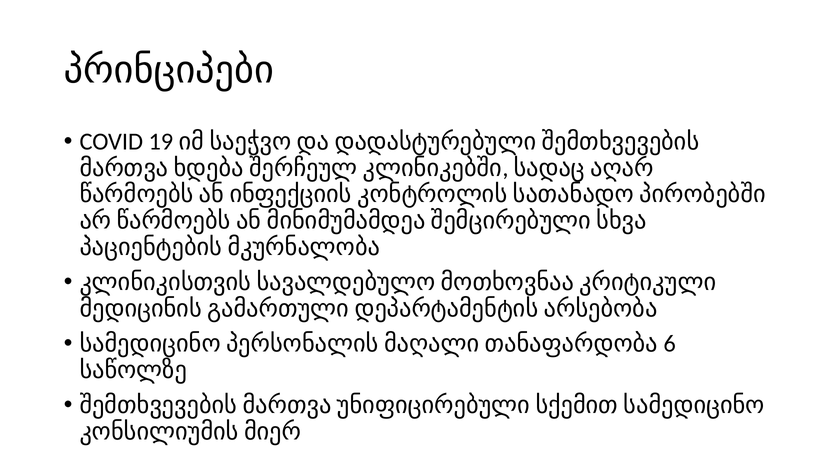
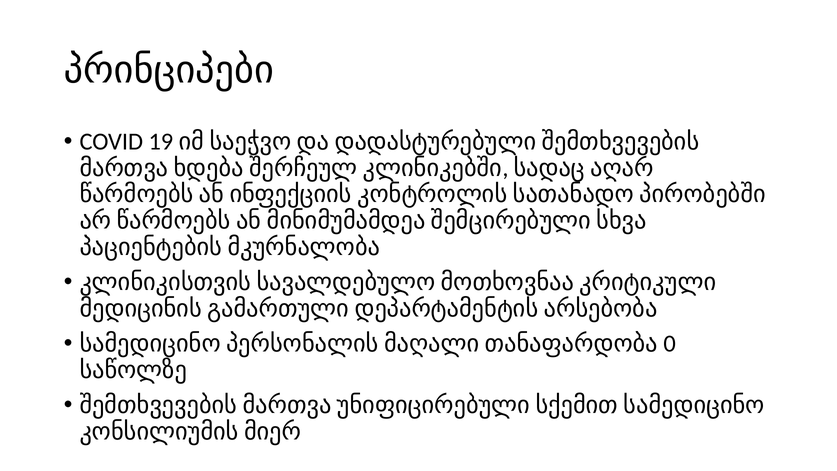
6: 6 -> 0
